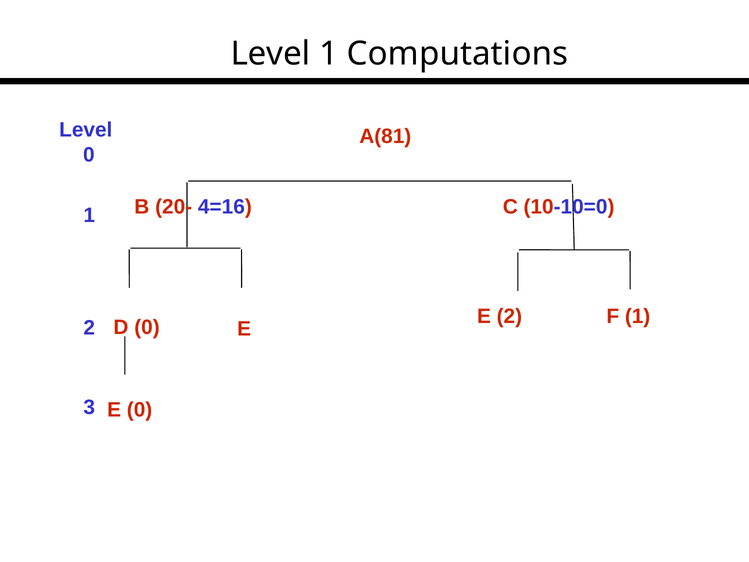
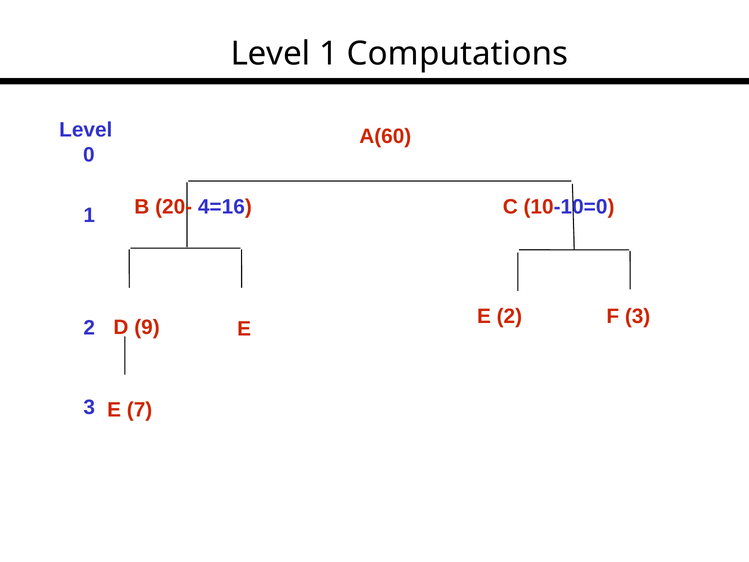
A(81: A(81 -> A(60
F 1: 1 -> 3
D 0: 0 -> 9
E 0: 0 -> 7
